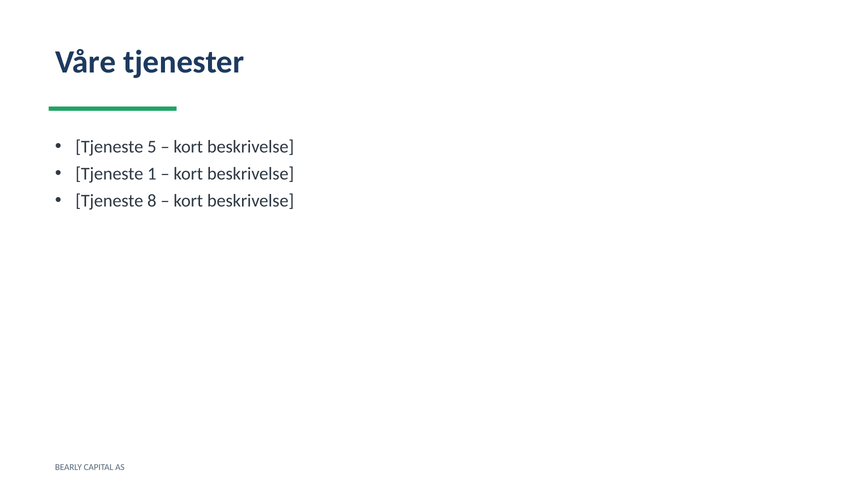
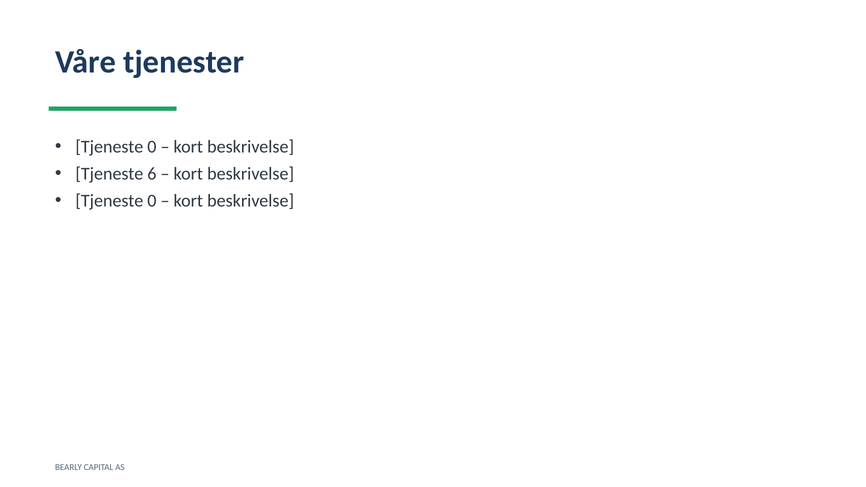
5 at (152, 147): 5 -> 0
1: 1 -> 6
8 at (152, 201): 8 -> 0
